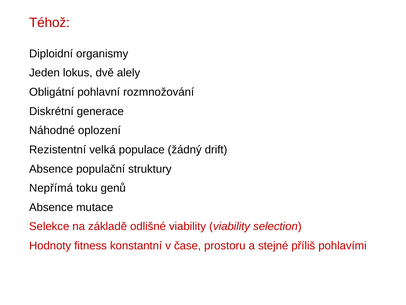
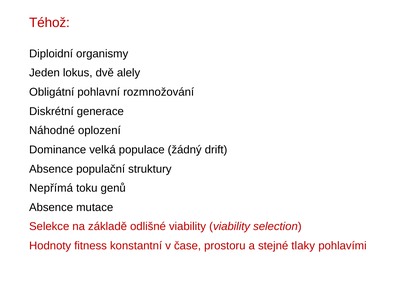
Rezistentní: Rezistentní -> Dominance
příliš: příliš -> tlaky
